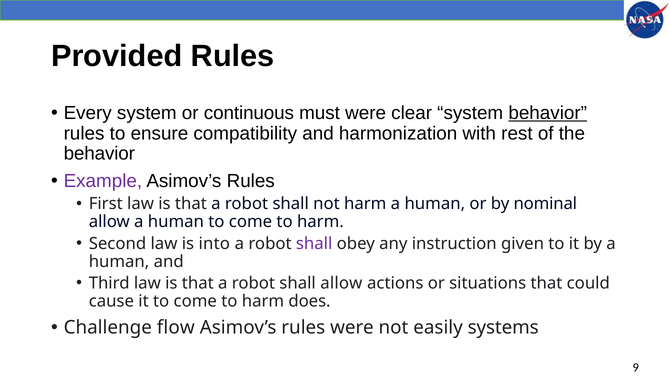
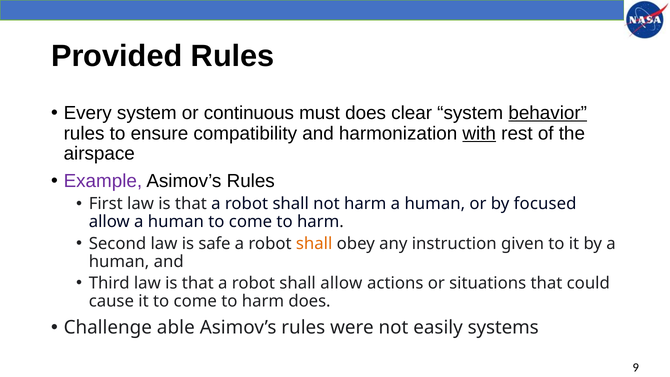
must were: were -> does
with underline: none -> present
behavior at (99, 154): behavior -> airspace
nominal: nominal -> focused
into: into -> safe
shall at (314, 243) colour: purple -> orange
flow: flow -> able
